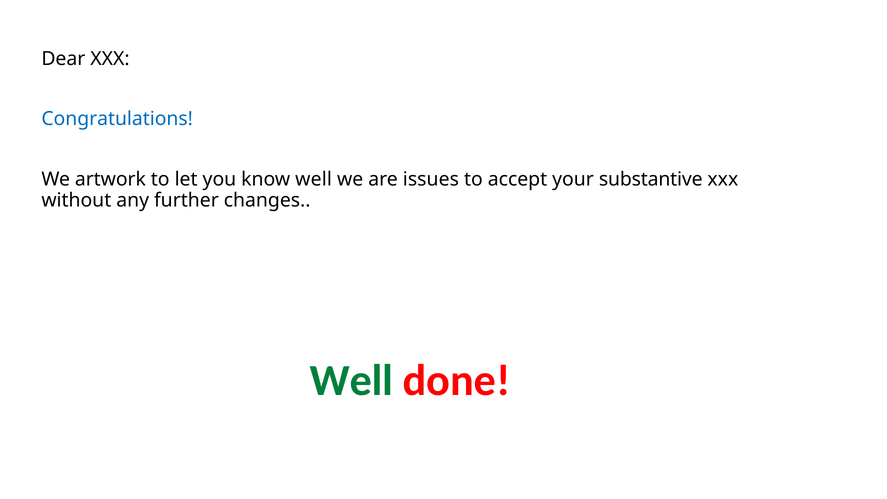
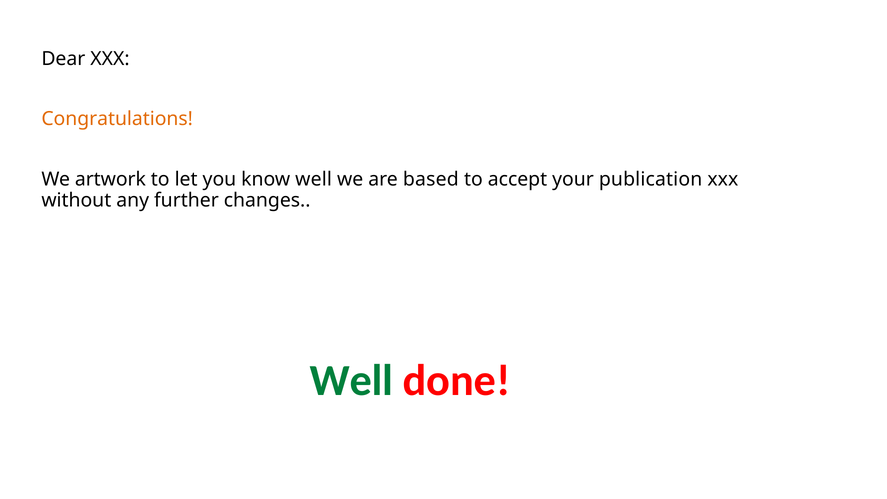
Congratulations colour: blue -> orange
issues: issues -> based
substantive: substantive -> publication
